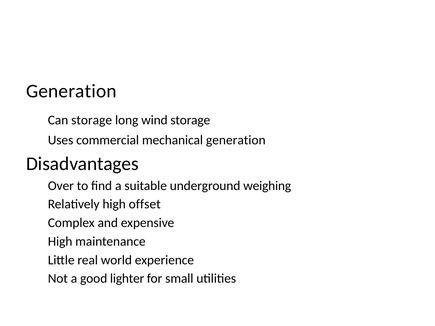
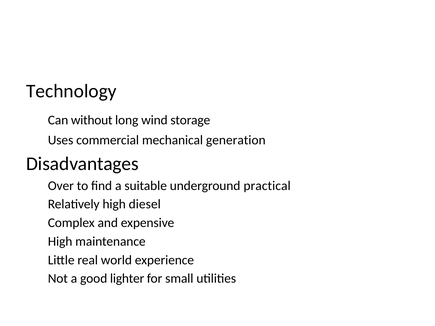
Generation at (71, 91): Generation -> Technology
Can storage: storage -> without
weighing: weighing -> practical
offset: offset -> diesel
